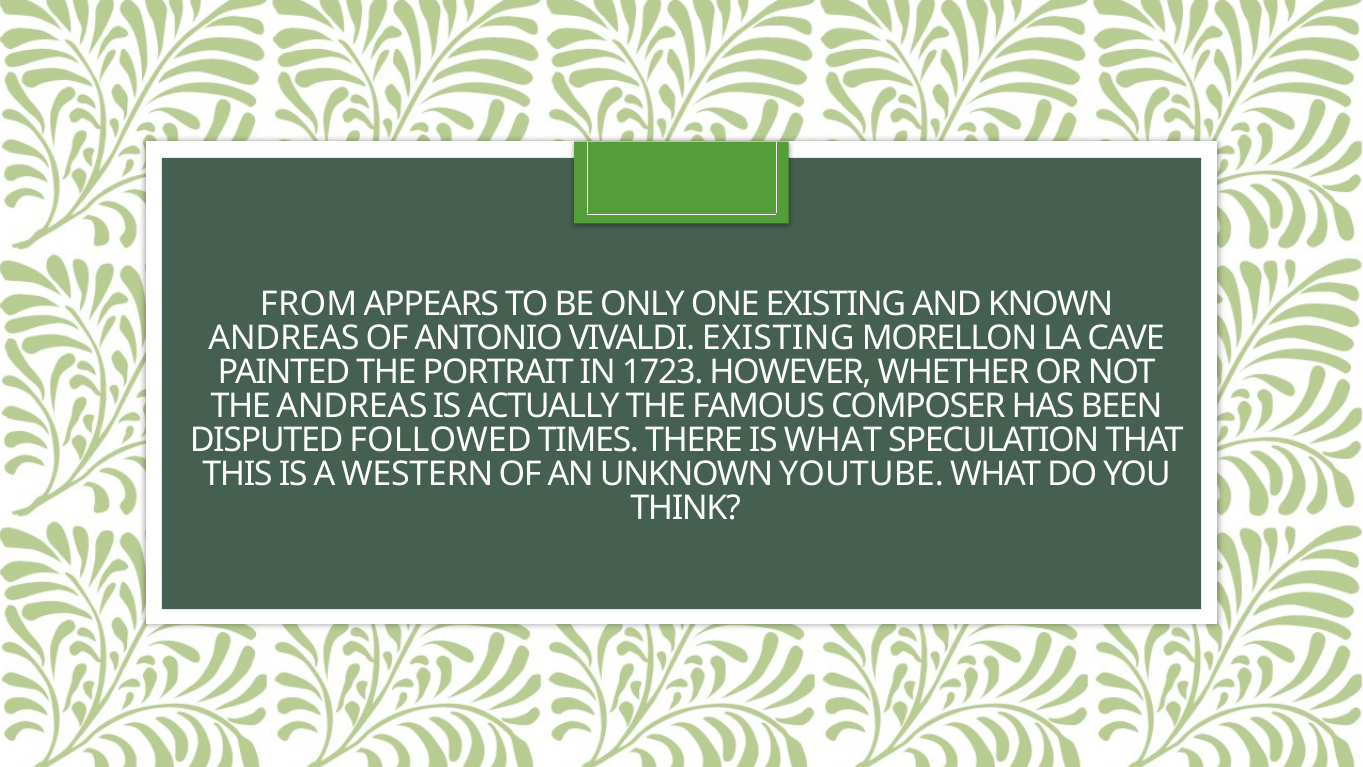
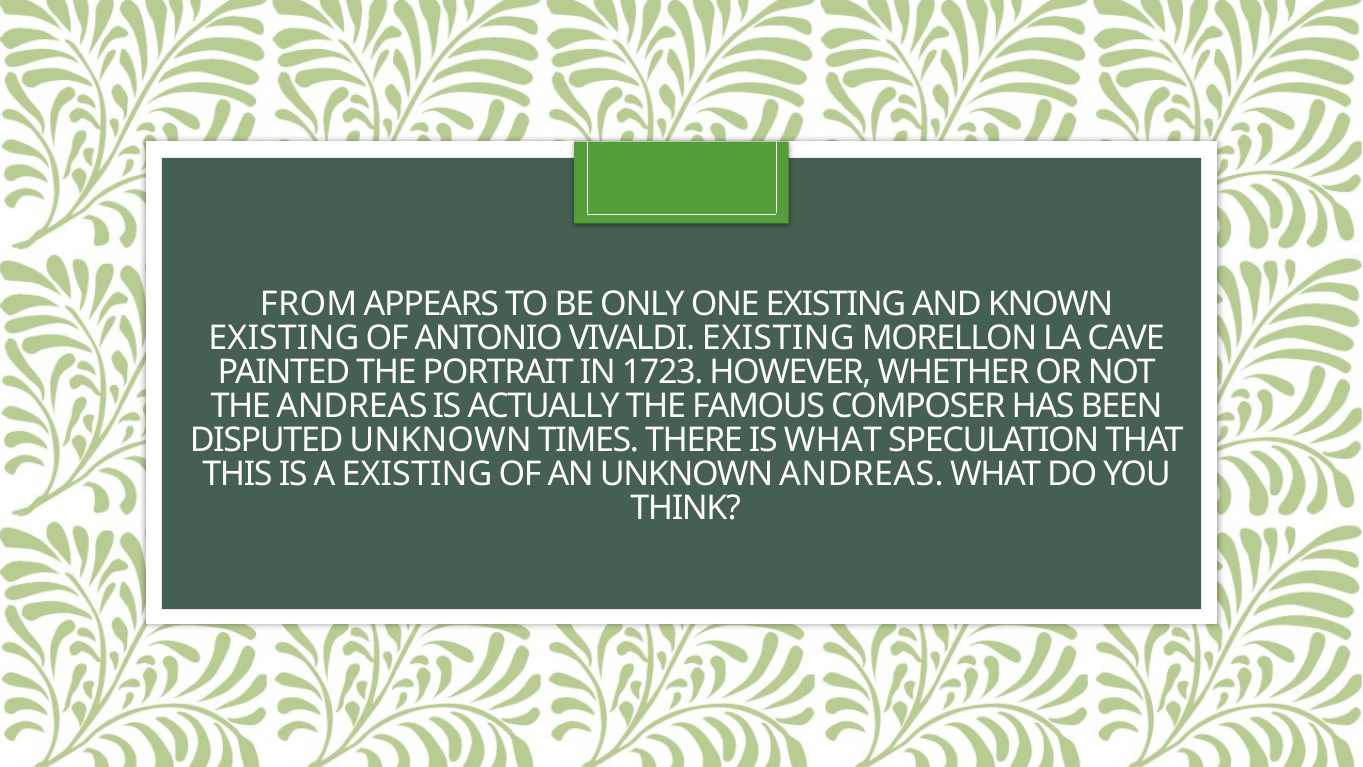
ANDREAS at (284, 338): ANDREAS -> EXISTING
DISPUTED FOLLOWED: FOLLOWED -> UNKNOWN
A WESTERN: WESTERN -> EXISTING
UNKNOWN YOUTUBE: YOUTUBE -> ANDREAS
